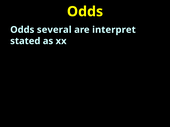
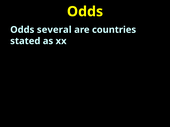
interpret: interpret -> countries
